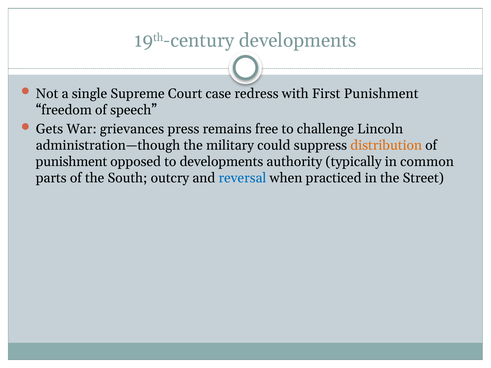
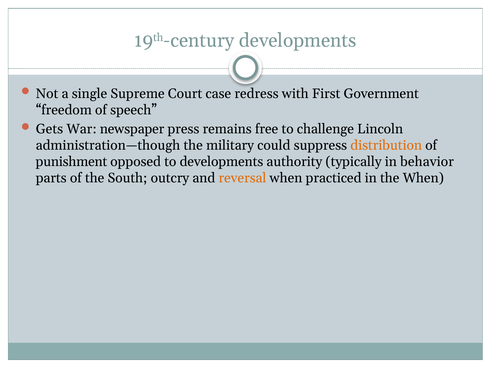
First Punishment: Punishment -> Government
grievances: grievances -> newspaper
common: common -> behavior
reversal colour: blue -> orange
the Street: Street -> When
